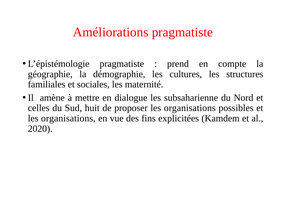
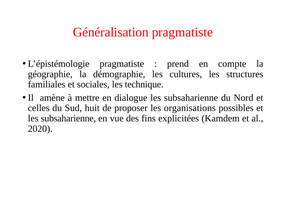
Améliorations: Améliorations -> Généralisation
maternité: maternité -> technique
organisations at (68, 118): organisations -> subsaharienne
